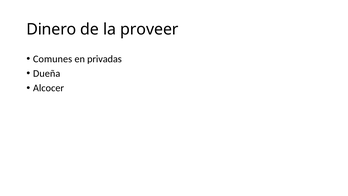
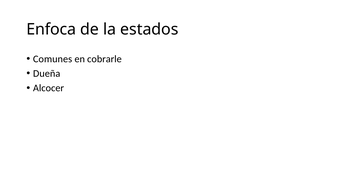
Dinero: Dinero -> Enfoca
proveer: proveer -> estados
privadas: privadas -> cobrarle
